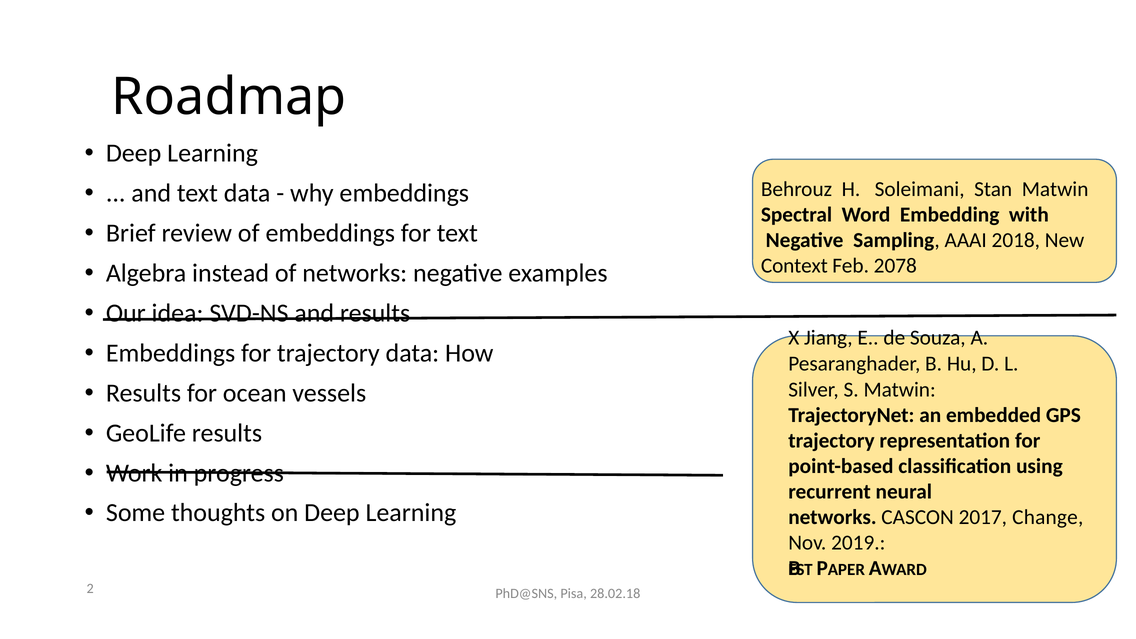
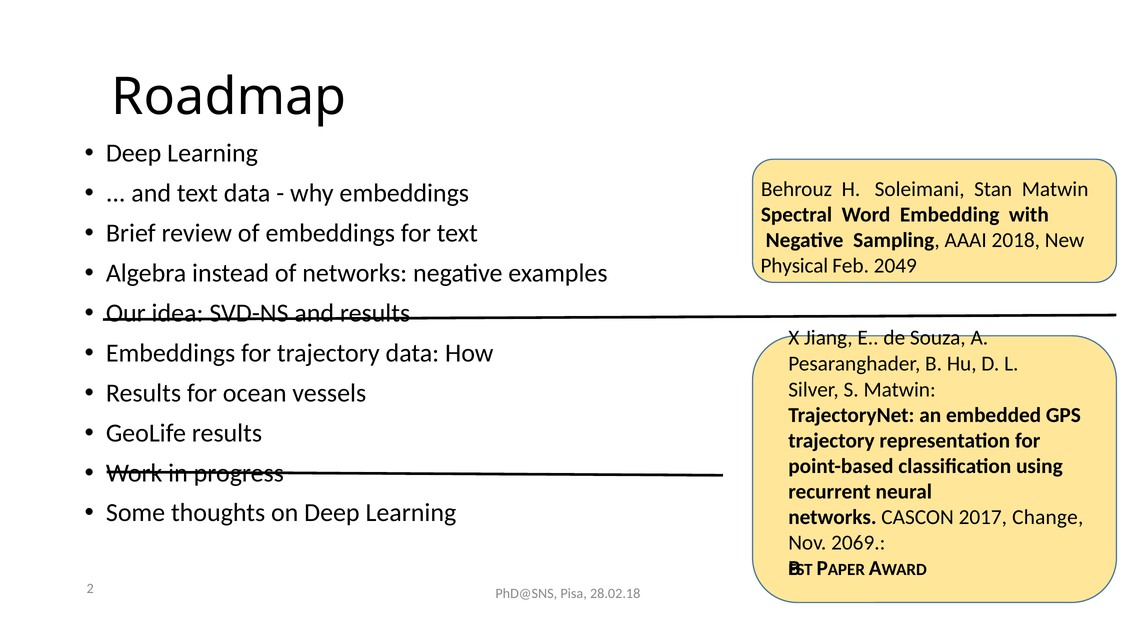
Context: Context -> Physical
2078: 2078 -> 2049
2019: 2019 -> 2069
